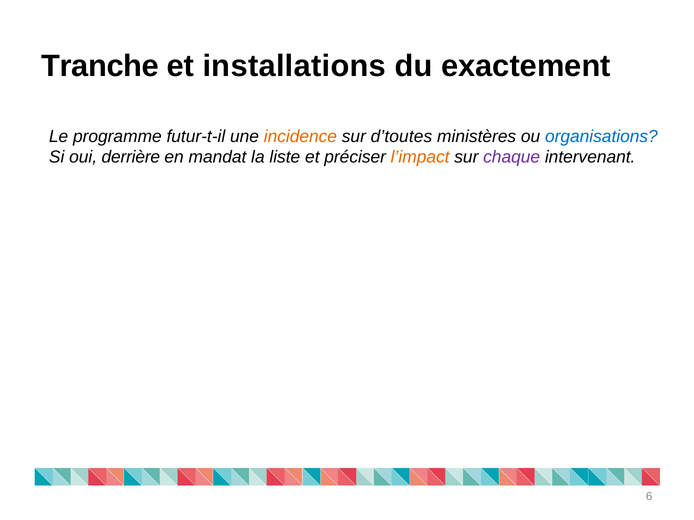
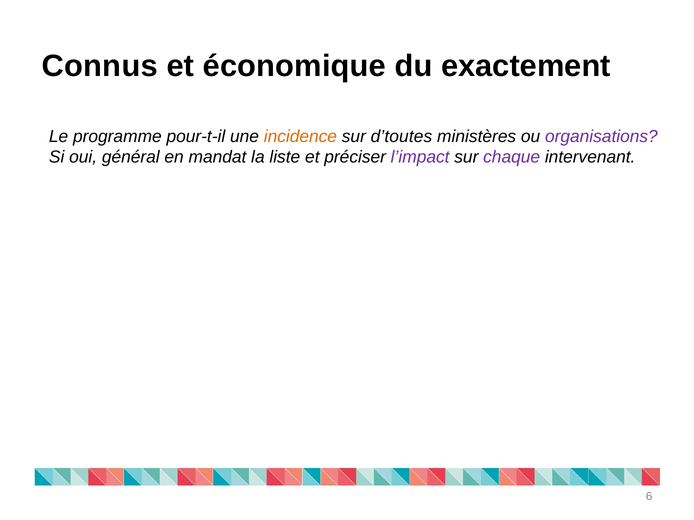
Tranche: Tranche -> Connus
installations: installations -> économique
futur-t-il: futur-t-il -> pour-t-il
organisations colour: blue -> purple
derrière: derrière -> général
l’impact colour: orange -> purple
